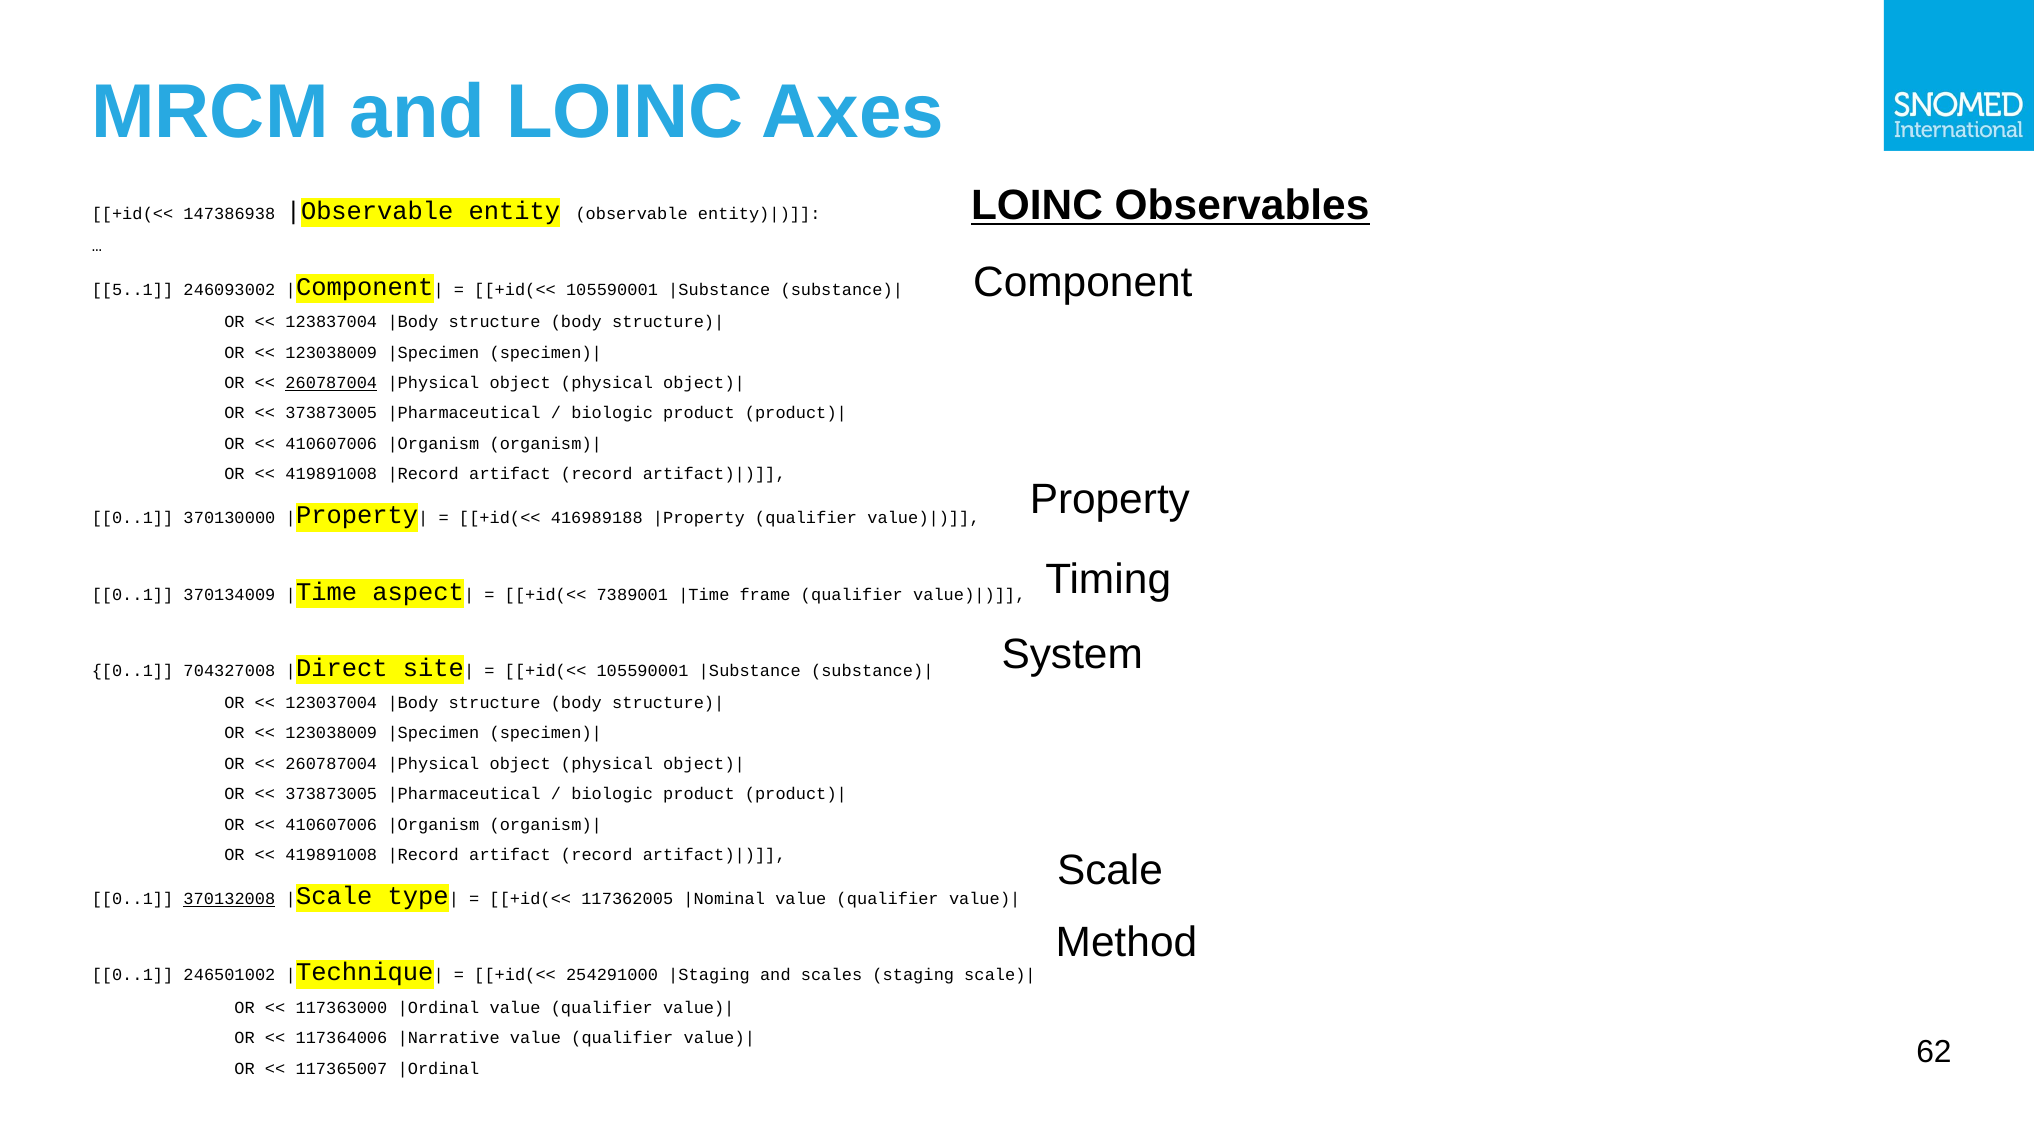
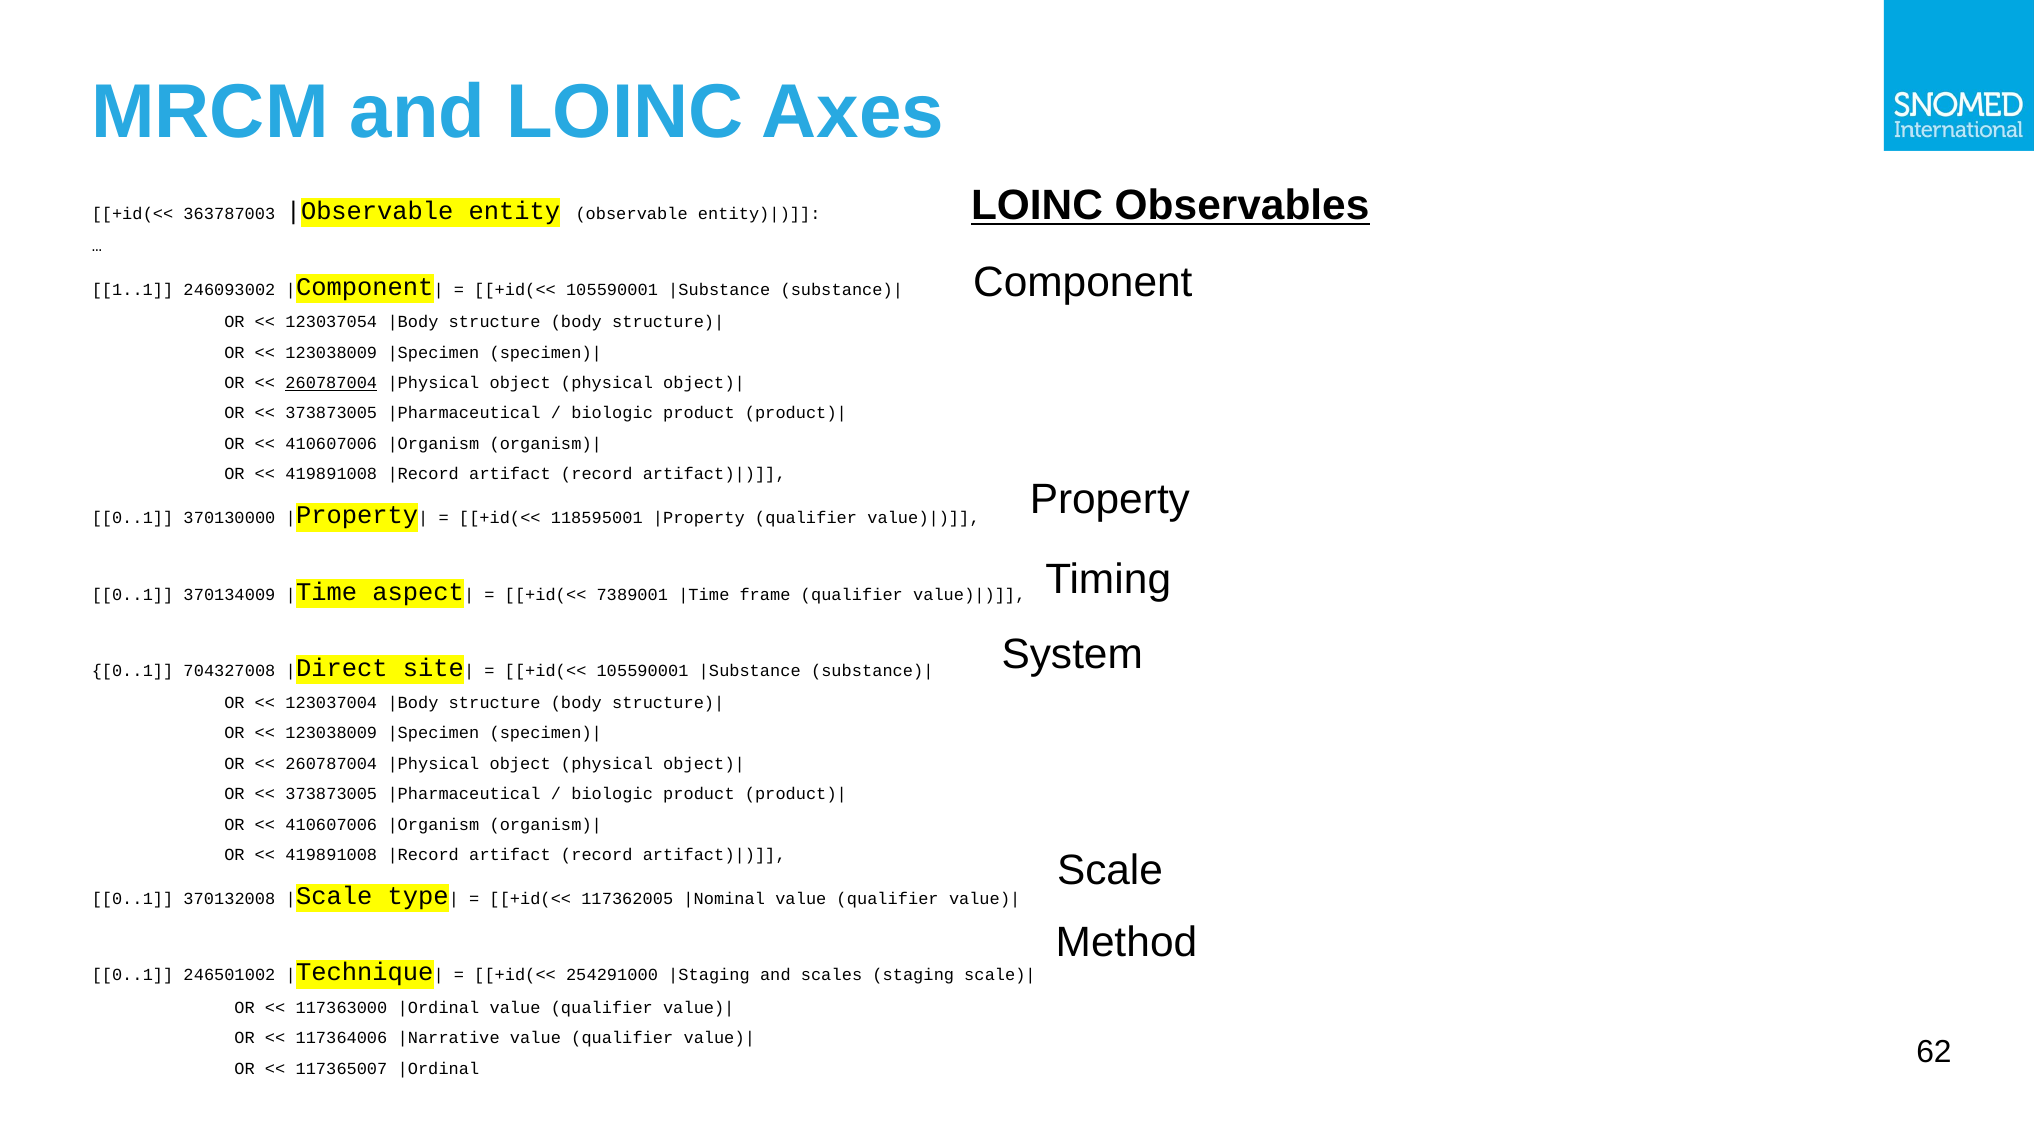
147386938: 147386938 -> 363787003
5..1: 5..1 -> 1..1
123837004: 123837004 -> 123037054
416989188: 416989188 -> 118595001
370132008 underline: present -> none
